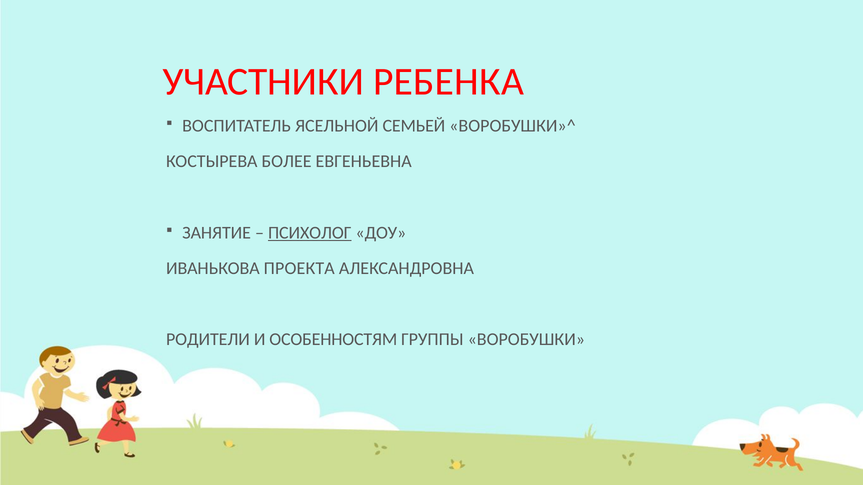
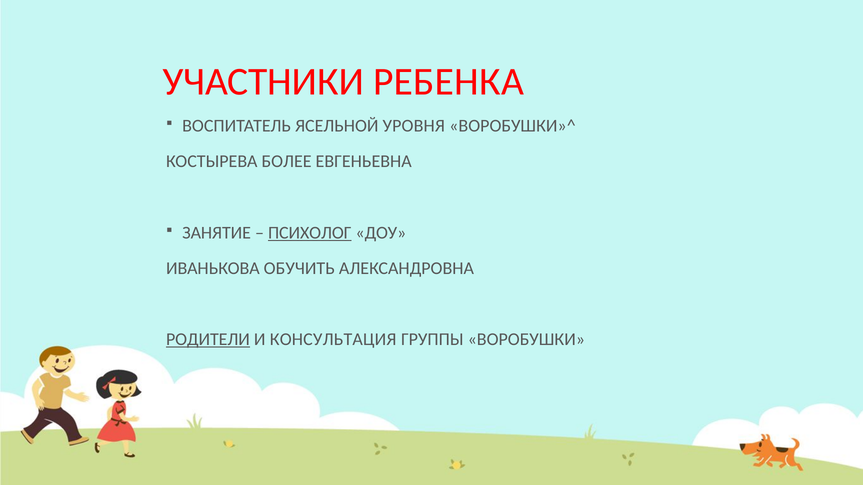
СЕМЬЕЙ: СЕМЬЕЙ -> УРОВНЯ
ПРОЕКТА: ПРОЕКТА -> ОБУЧИТЬ
РОДИТЕЛИ underline: none -> present
ОСОБЕННОСТЯМ: ОСОБЕННОСТЯМ -> КОНСУЛЬТАЦИЯ
